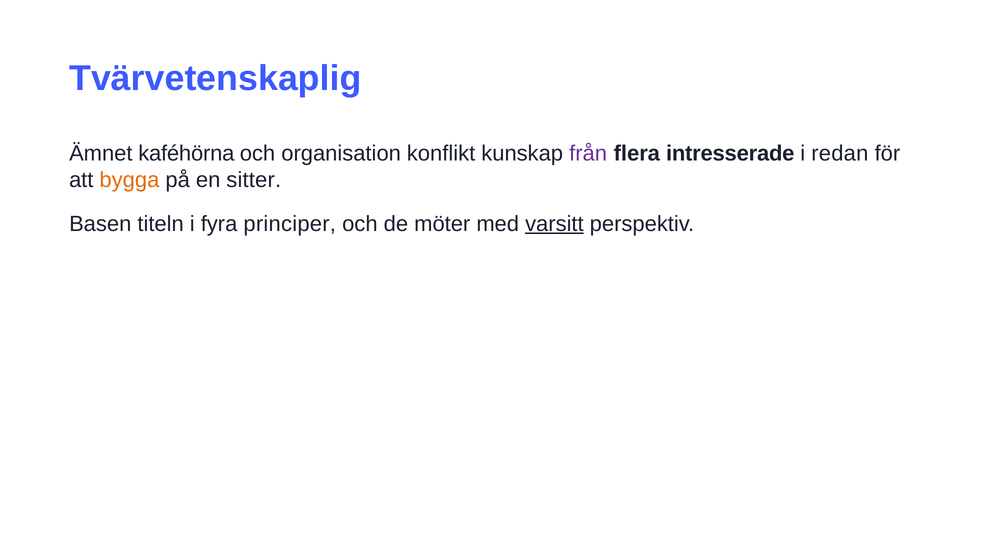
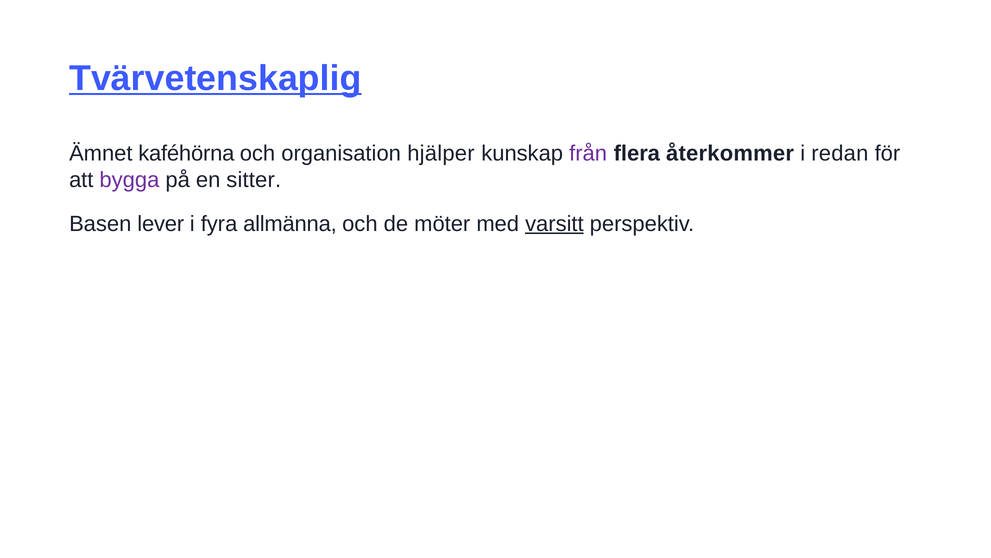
Tvärvetenskaplig underline: none -> present
konflikt: konflikt -> hjälper
intresserade: intresserade -> återkommer
bygga colour: orange -> purple
titeln: titeln -> lever
principer: principer -> allmänna
